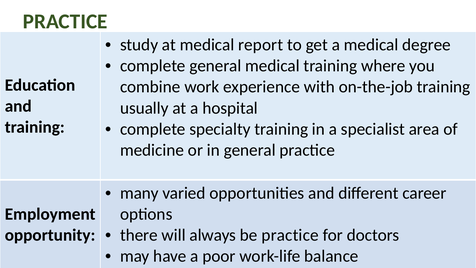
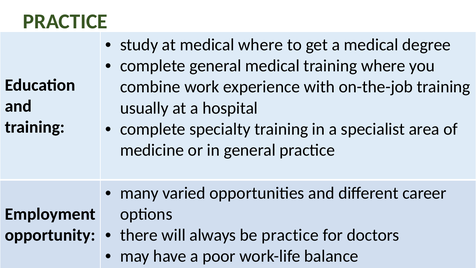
medical report: report -> where
